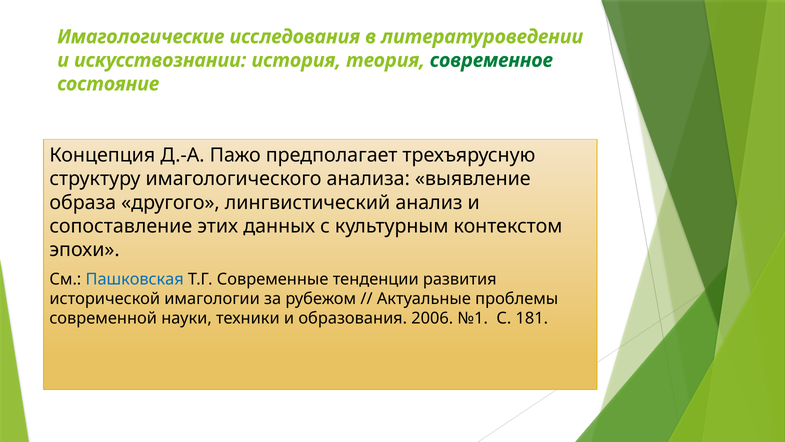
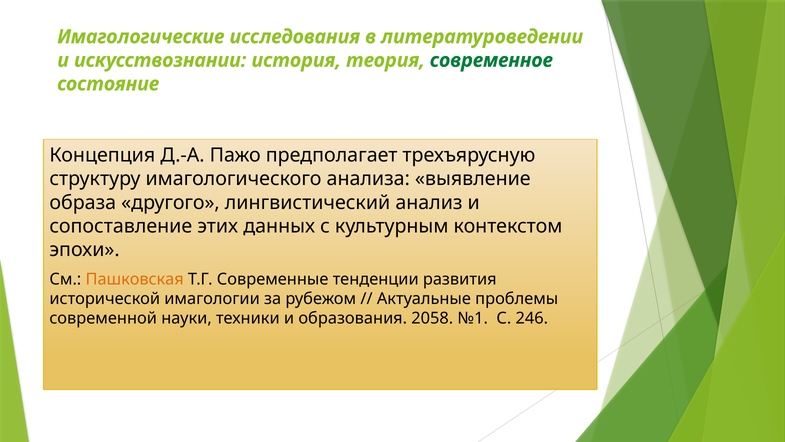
Пашковская colour: blue -> orange
2006: 2006 -> 2058
181: 181 -> 246
